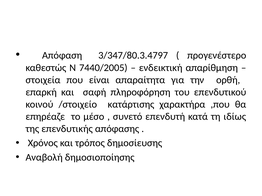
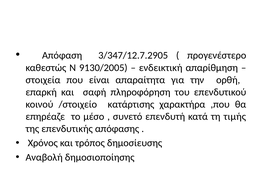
3/347/80.3.4797: 3/347/80.3.4797 -> 3/347/12.7.2905
7440/2005: 7440/2005 -> 9130/2005
ιδίως: ιδίως -> τιμής
